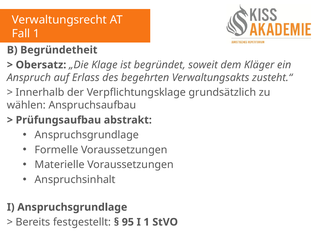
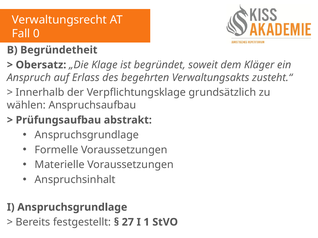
Fall 1: 1 -> 0
95: 95 -> 27
